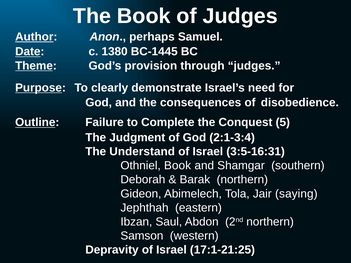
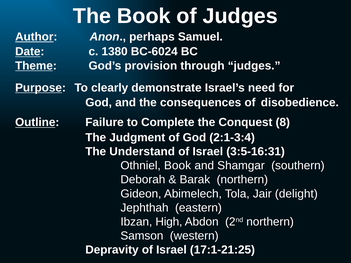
BC-1445: BC-1445 -> BC-6024
5: 5 -> 8
saying: saying -> delight
Saul: Saul -> High
